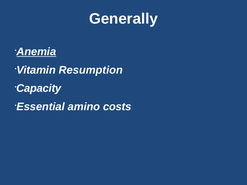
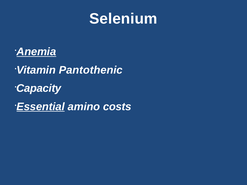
Generally: Generally -> Selenium
Resumption: Resumption -> Pantothenic
Essential underline: none -> present
